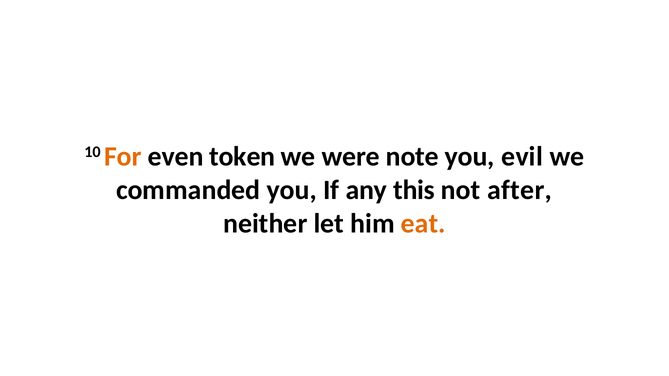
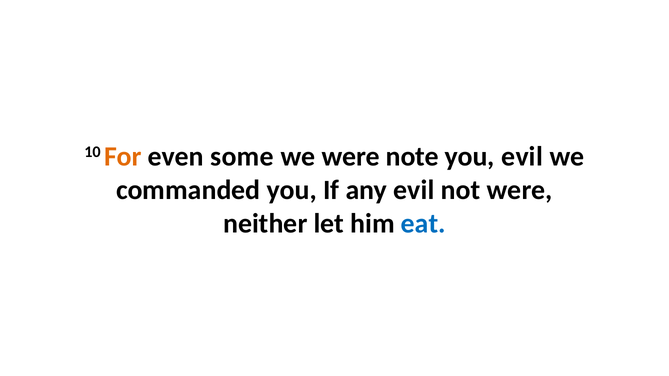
token: token -> some
any this: this -> evil
not after: after -> were
eat colour: orange -> blue
